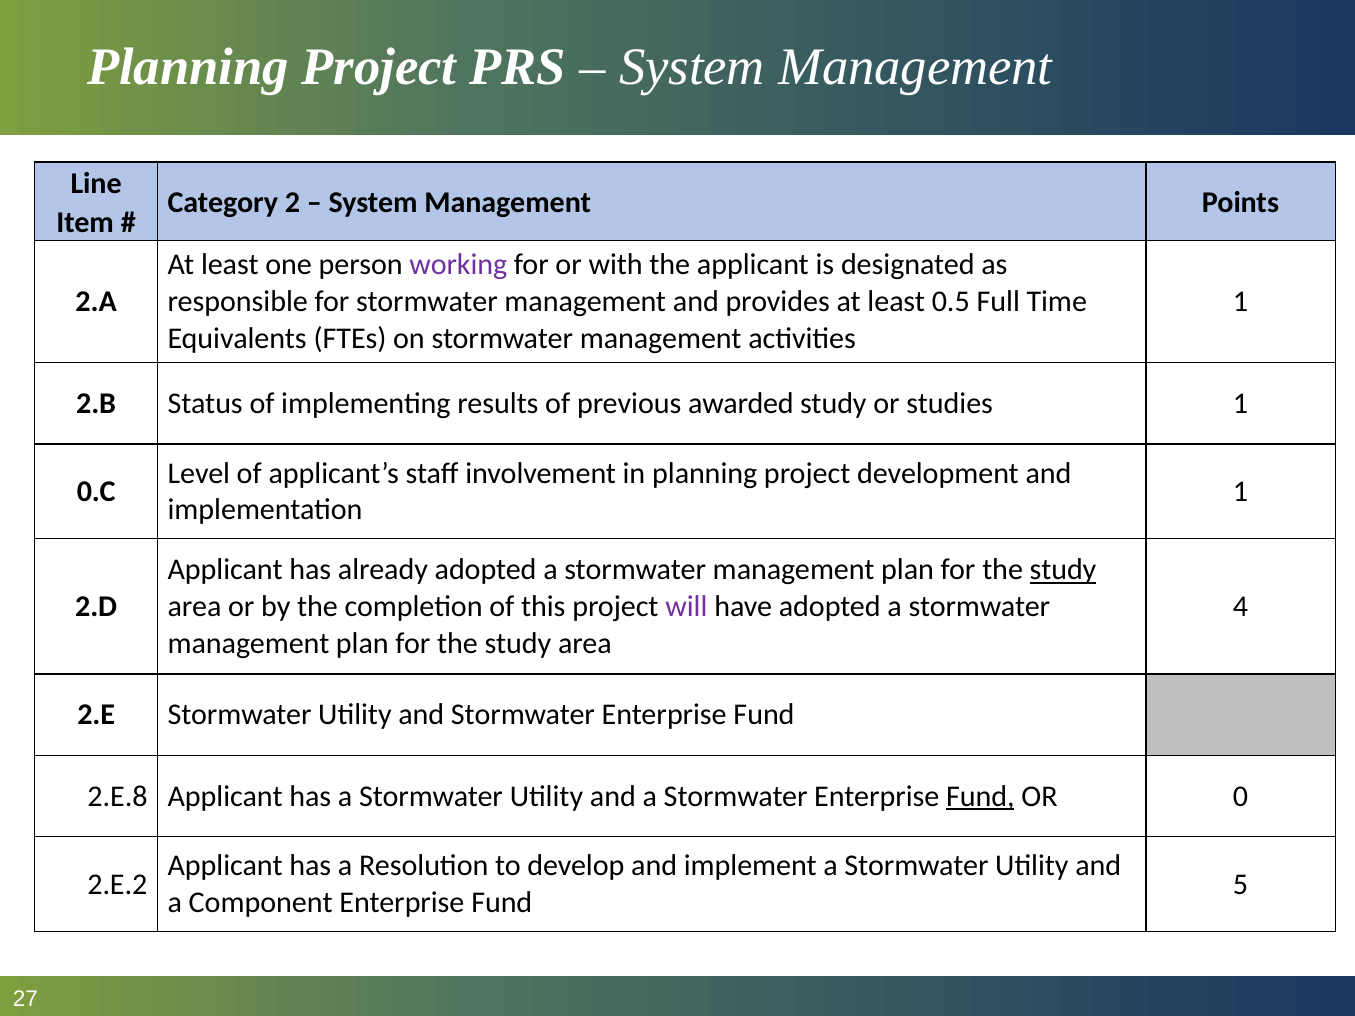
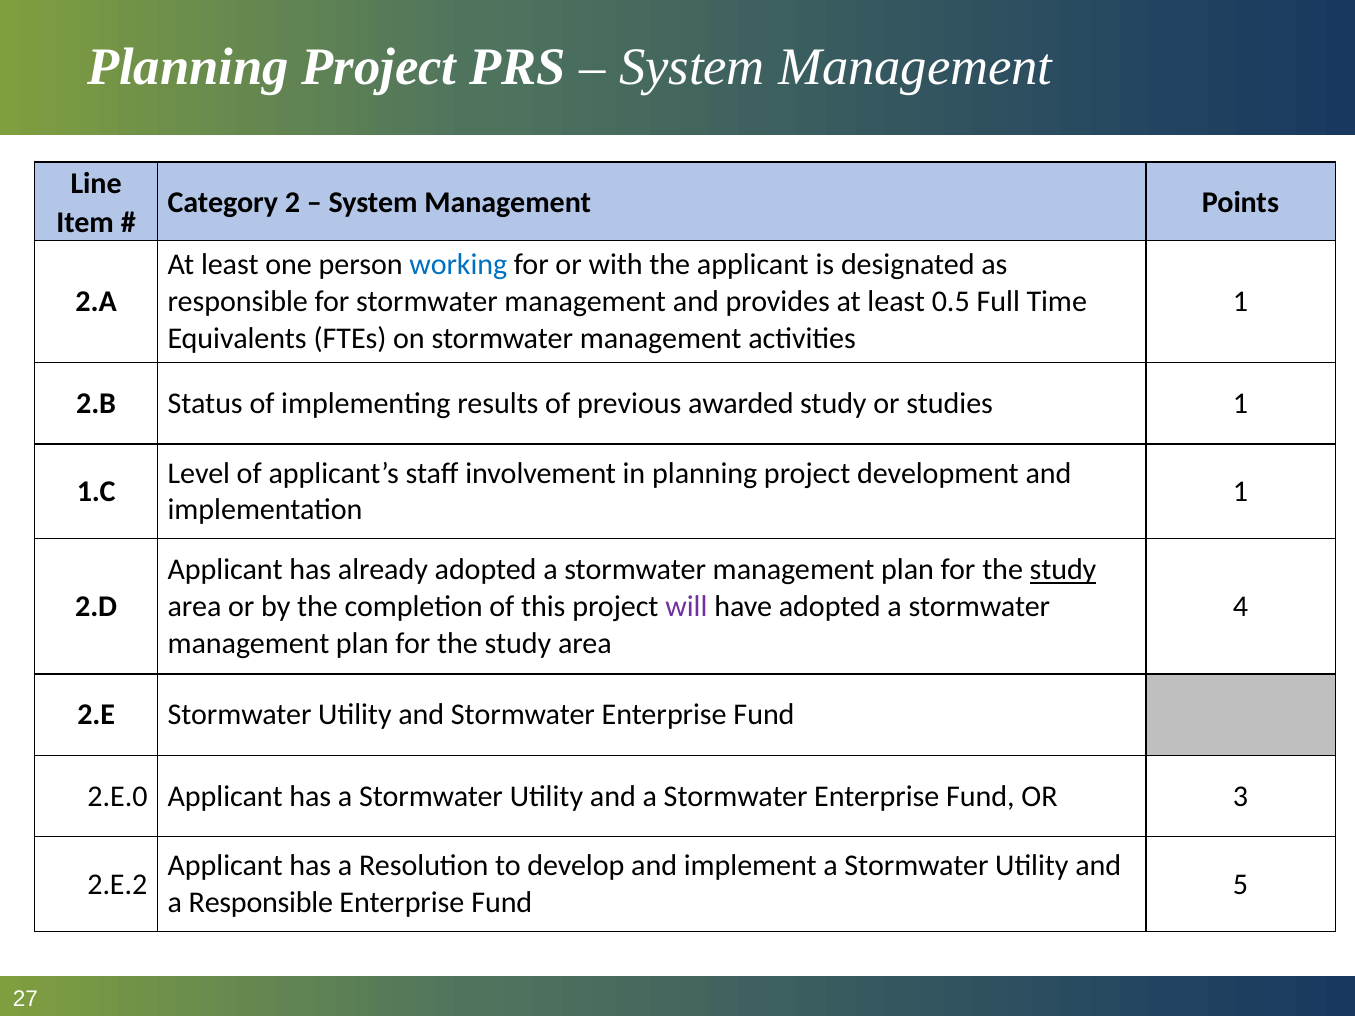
working colour: purple -> blue
0.C: 0.C -> 1.C
2.E.8: 2.E.8 -> 2.E.0
Fund at (980, 797) underline: present -> none
0: 0 -> 3
a Component: Component -> Responsible
